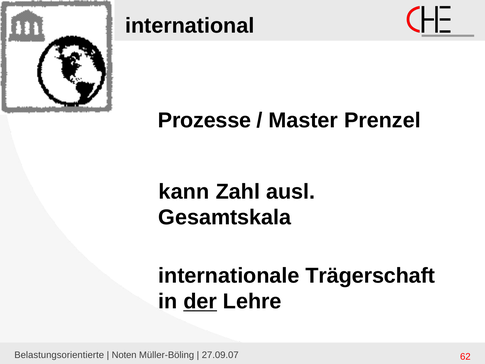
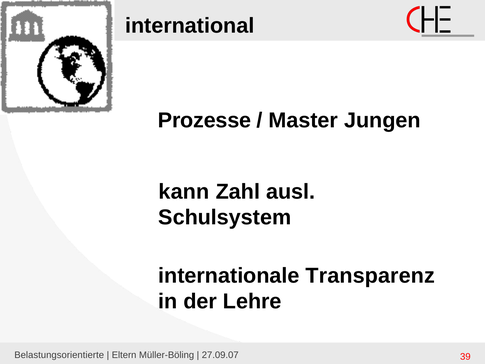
Prenzel: Prenzel -> Jungen
Gesamtskala: Gesamtskala -> Schulsystem
Trägerschaft: Trägerschaft -> Transparenz
der underline: present -> none
Noten: Noten -> Eltern
62: 62 -> 39
